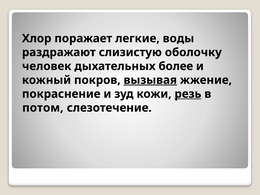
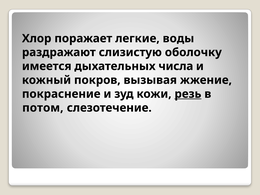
человек: человек -> имеется
более: более -> числа
вызывая underline: present -> none
